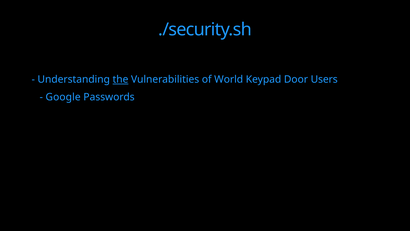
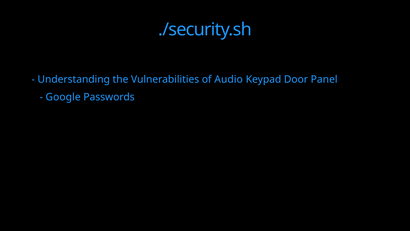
the underline: present -> none
World: World -> Audio
Users: Users -> Panel
